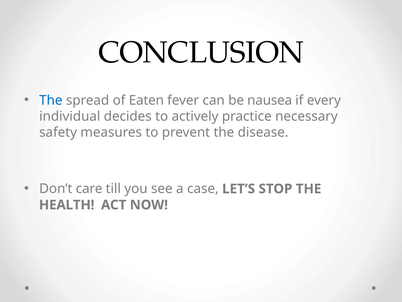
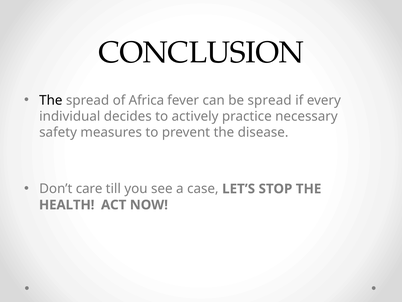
The at (51, 100) colour: blue -> black
Eaten: Eaten -> Africa
be nausea: nausea -> spread
